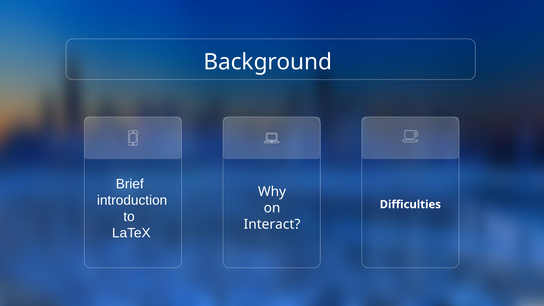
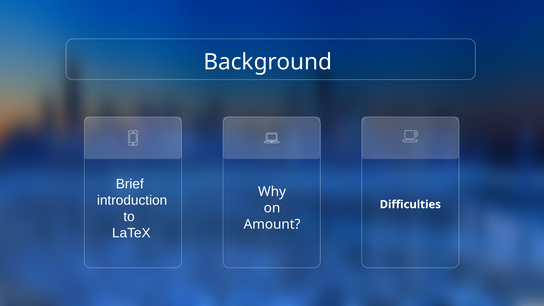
Interact: Interact -> Amount
